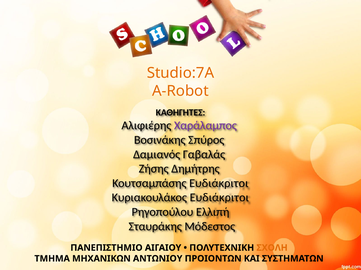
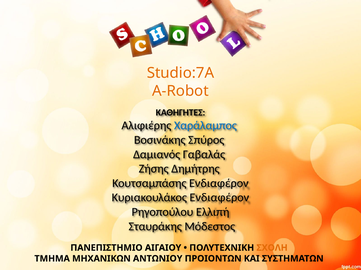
Χαράλαμπος colour: purple -> blue
Κουτσαμπάσης Ευδιάκριτοι: Ευδιάκριτοι -> Ενδιαφέρον
Κυριακουλάκος Ευδιάκριτοι: Ευδιάκριτοι -> Ενδιαφέρον
